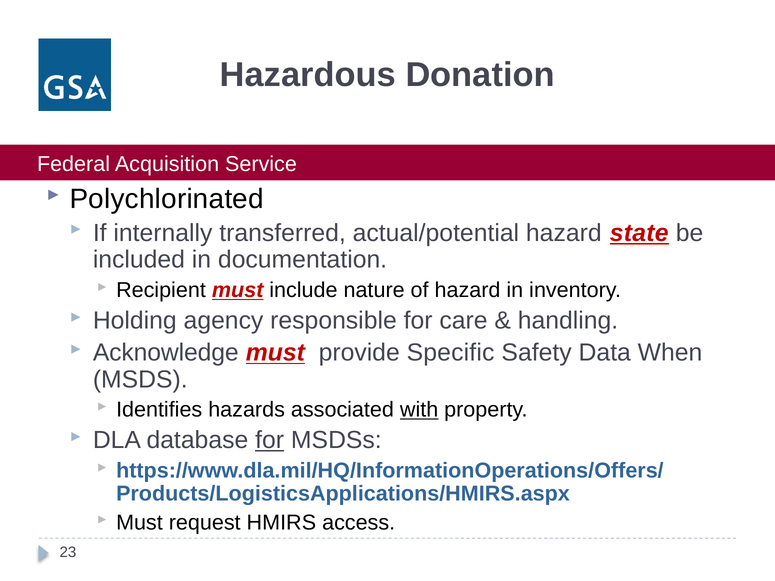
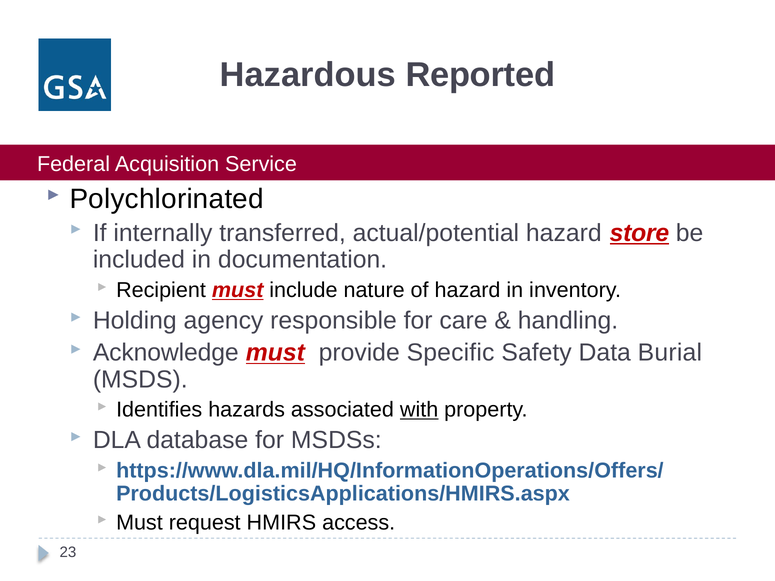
Donation: Donation -> Reported
state: state -> store
When: When -> Burial
for at (270, 440) underline: present -> none
